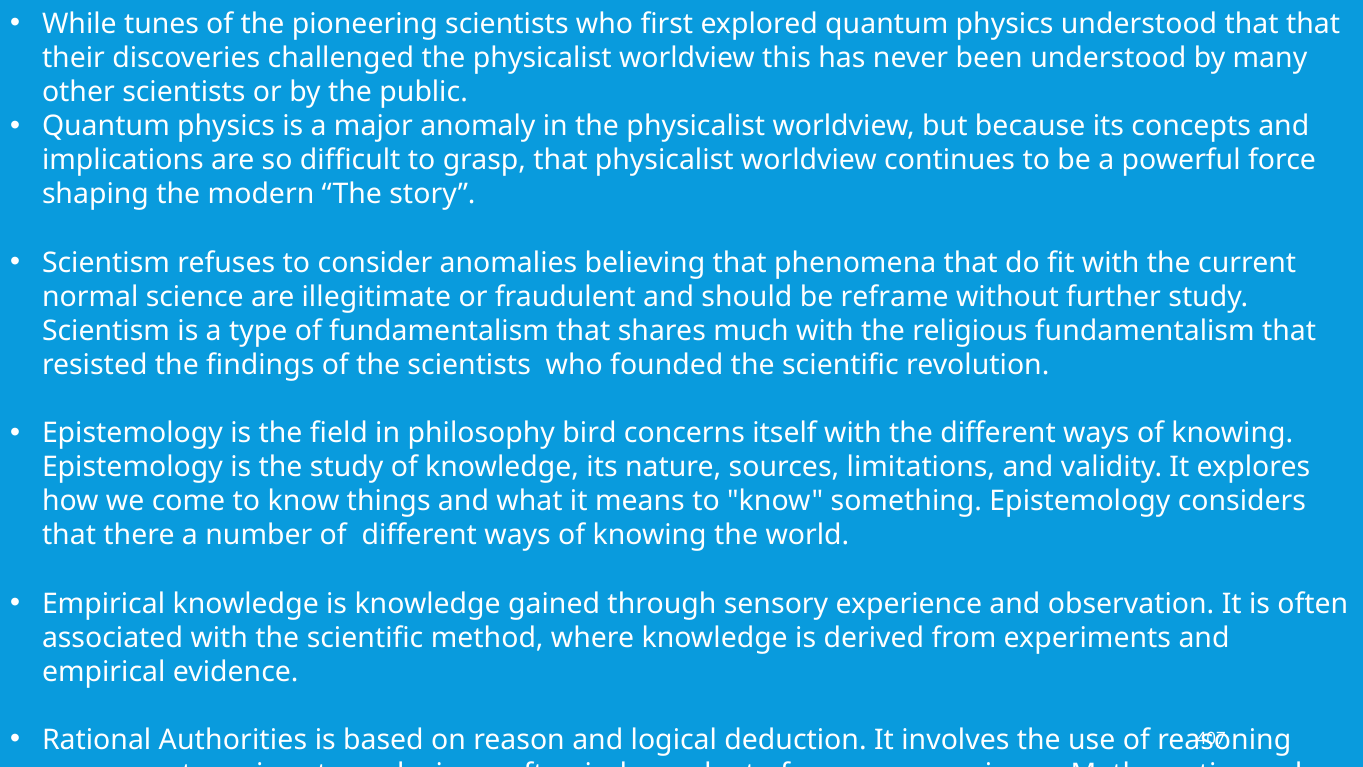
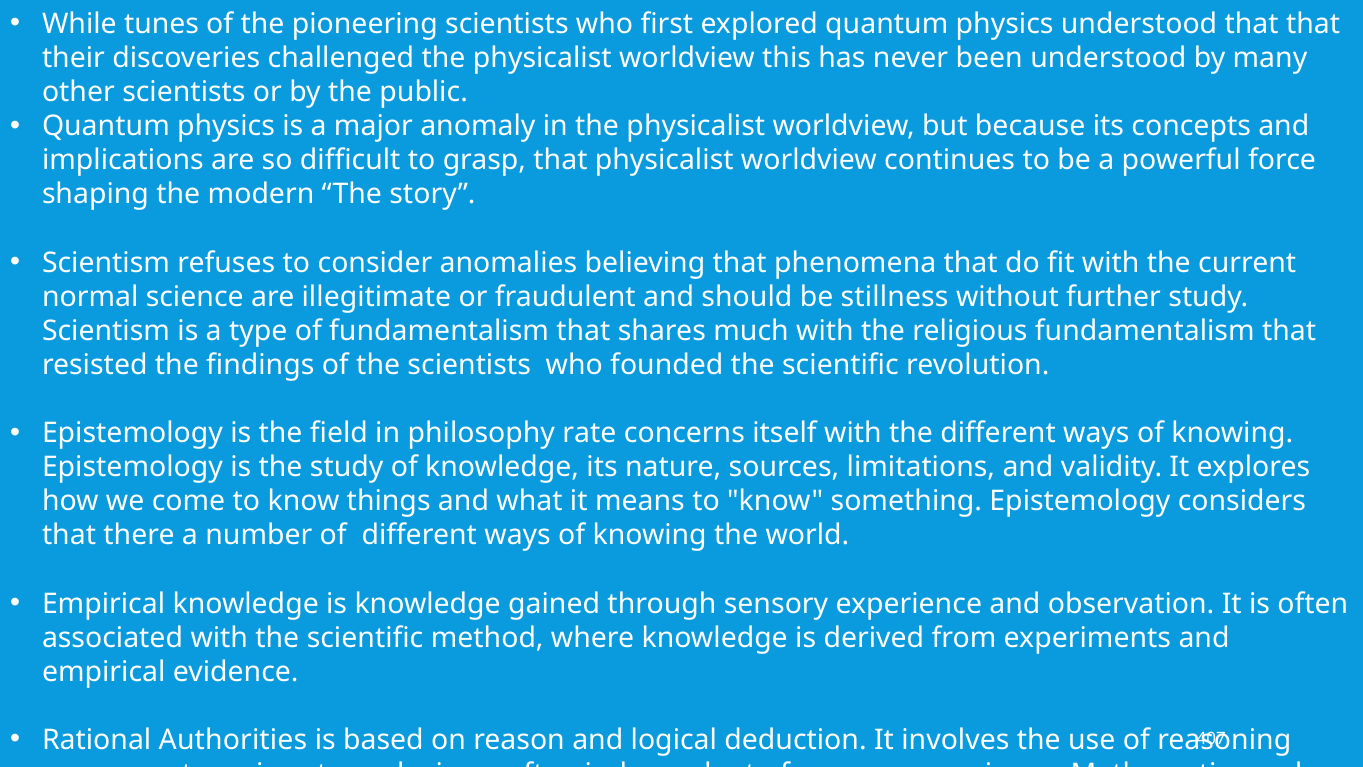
reframe: reframe -> stillness
bird: bird -> rate
